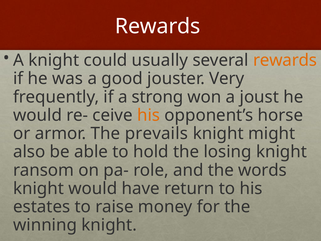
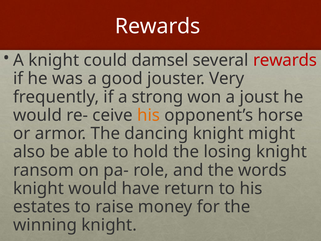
usually: usually -> damsel
rewards at (285, 60) colour: orange -> red
prevails: prevails -> dancing
